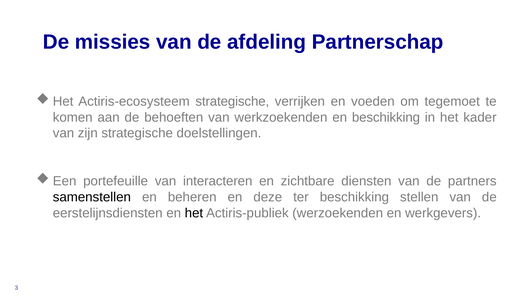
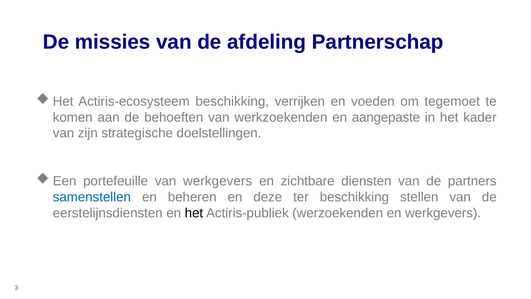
Actiris-ecosysteem strategische: strategische -> beschikking
en beschikking: beschikking -> aangepaste
van interacteren: interacteren -> werkgevers
samenstellen colour: black -> blue
